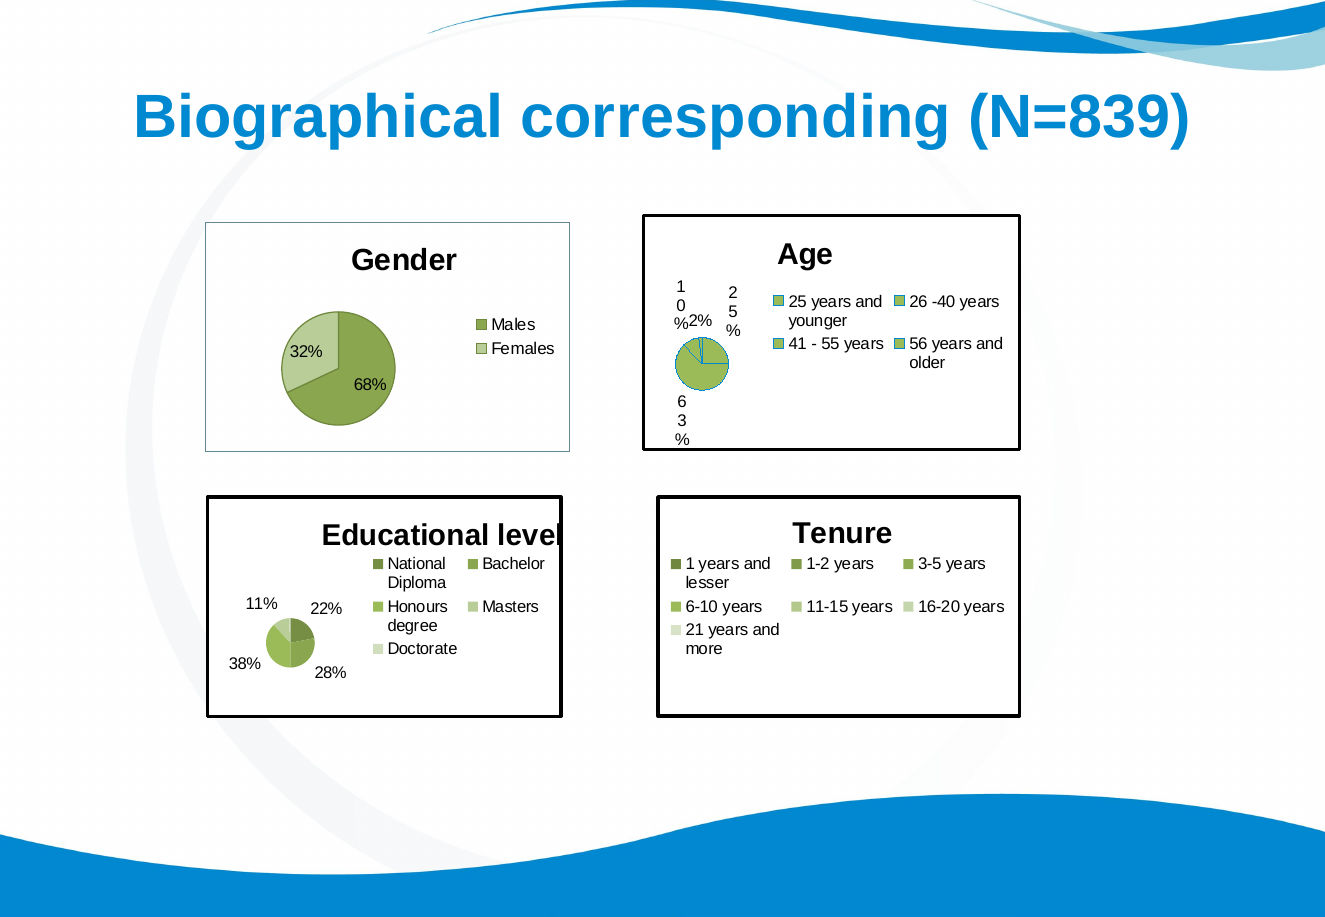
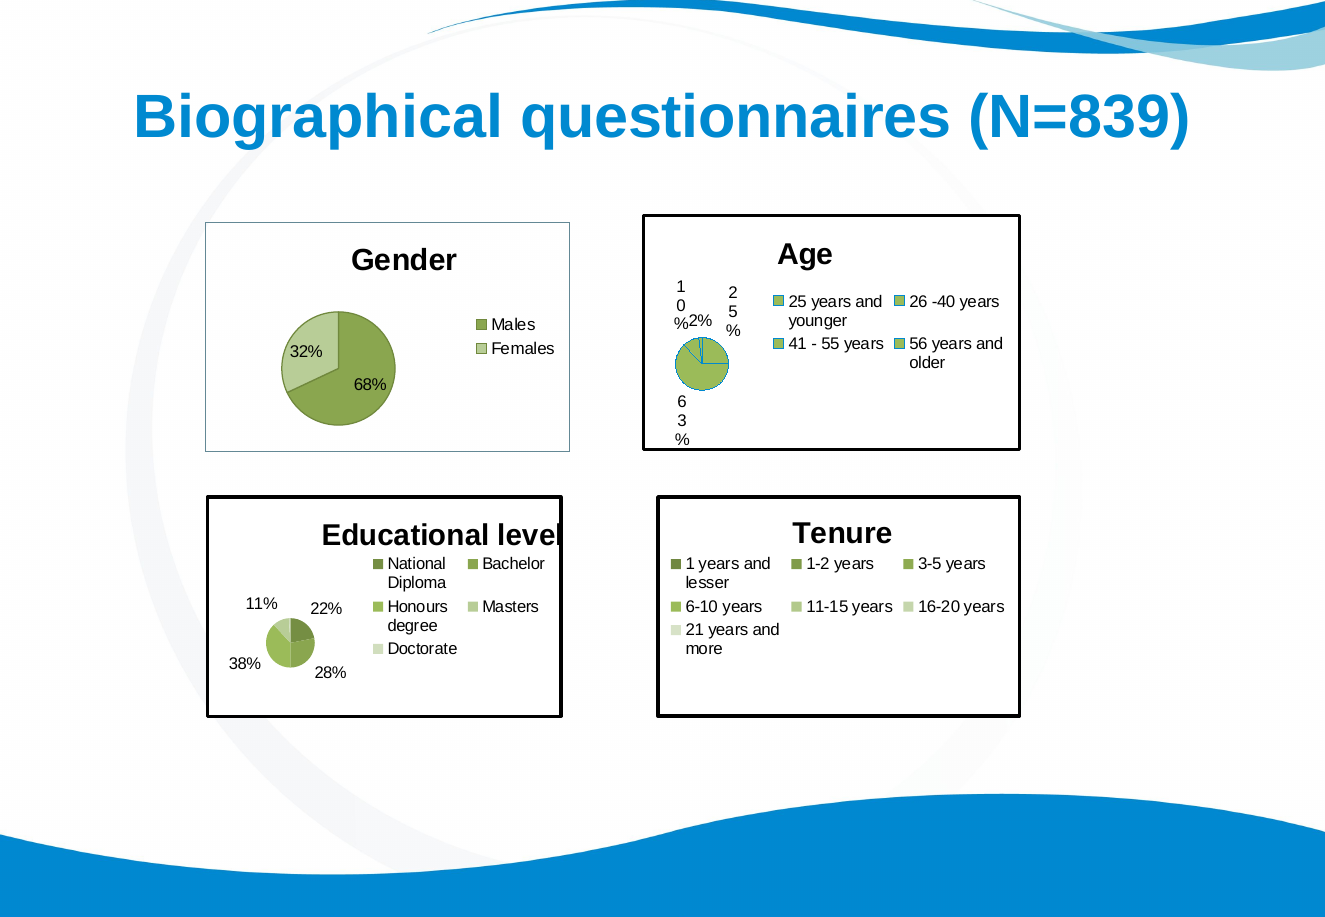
corresponding: corresponding -> questionnaires
